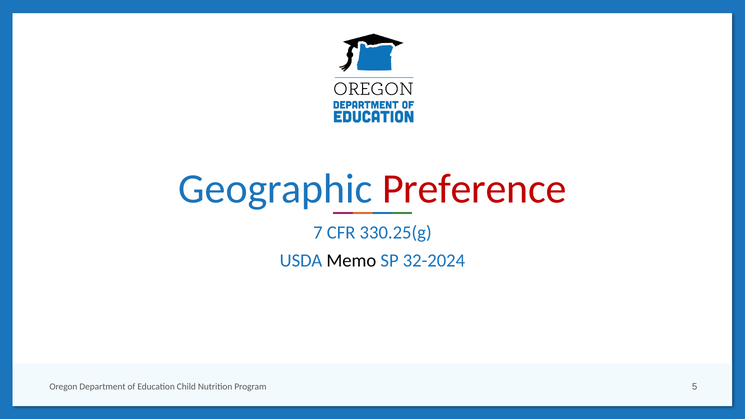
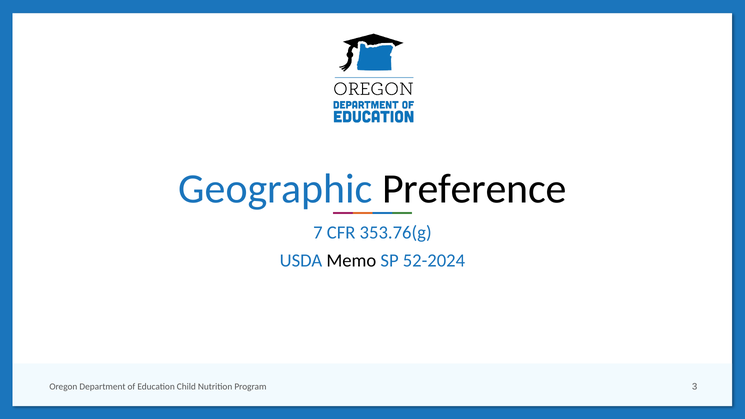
Preference colour: red -> black
330.25(g: 330.25(g -> 353.76(g
32-2024: 32-2024 -> 52-2024
5: 5 -> 3
